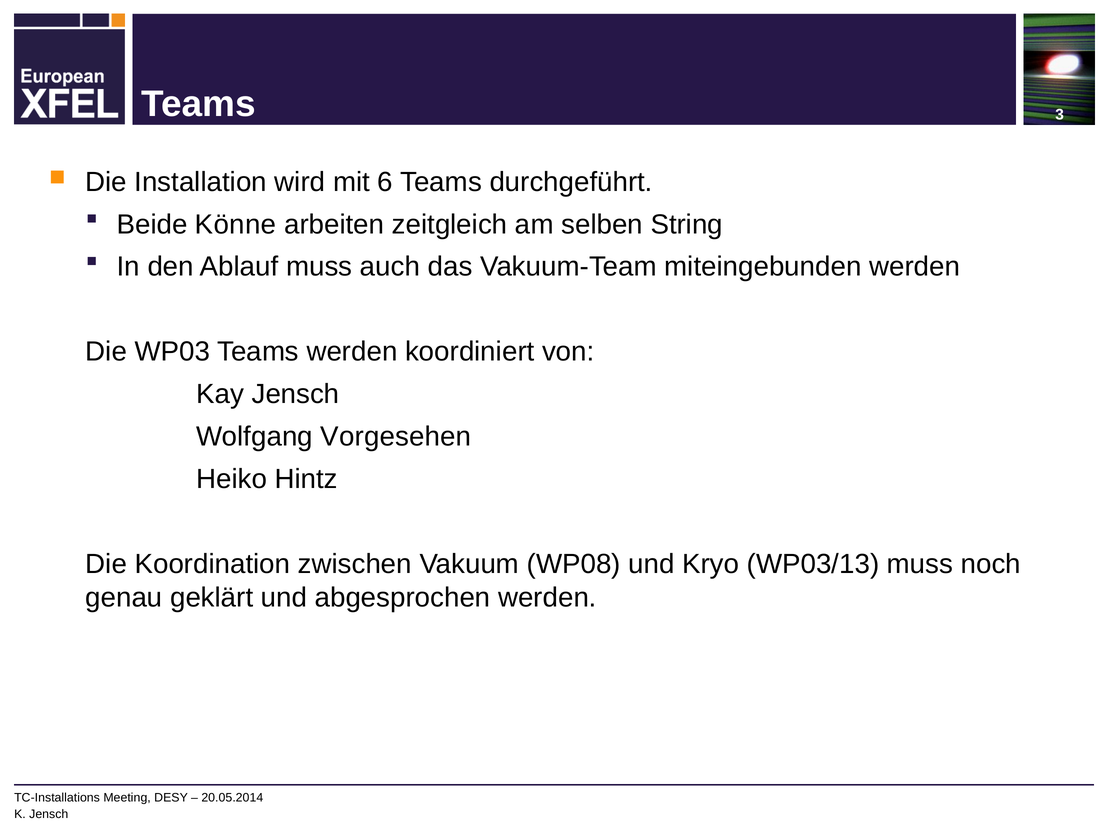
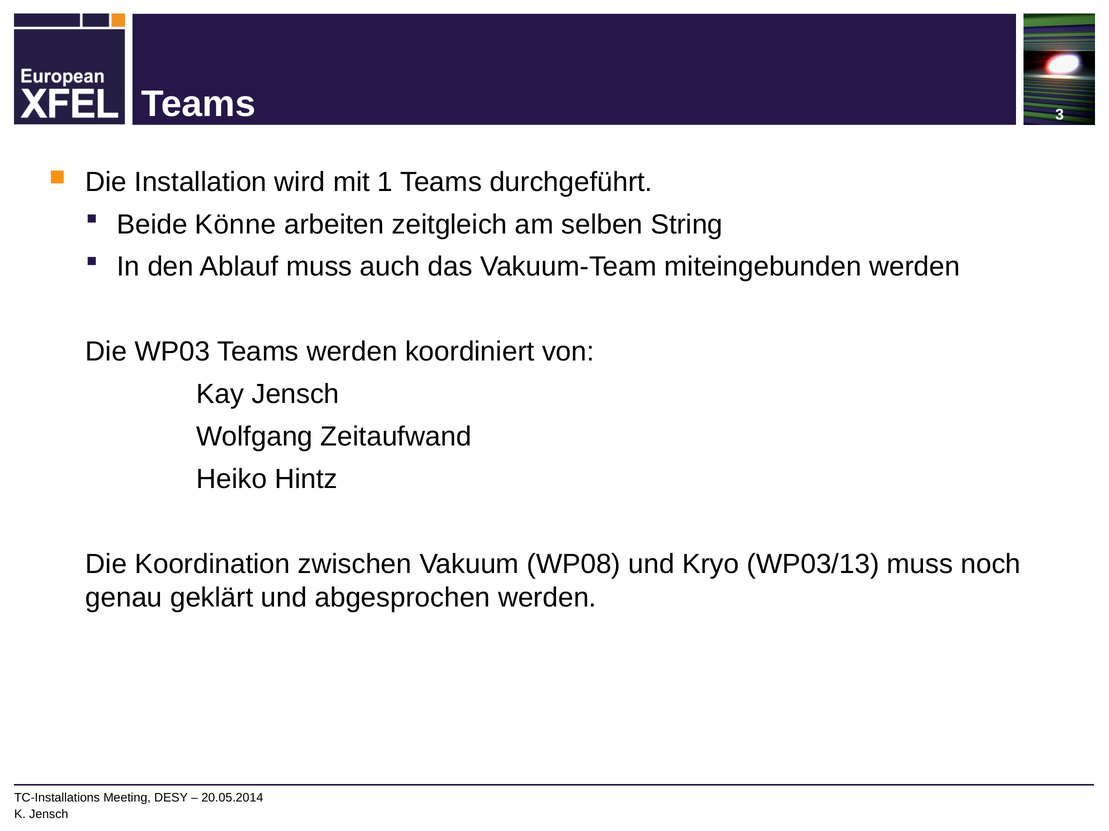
6: 6 -> 1
Vorgesehen: Vorgesehen -> Zeitaufwand
